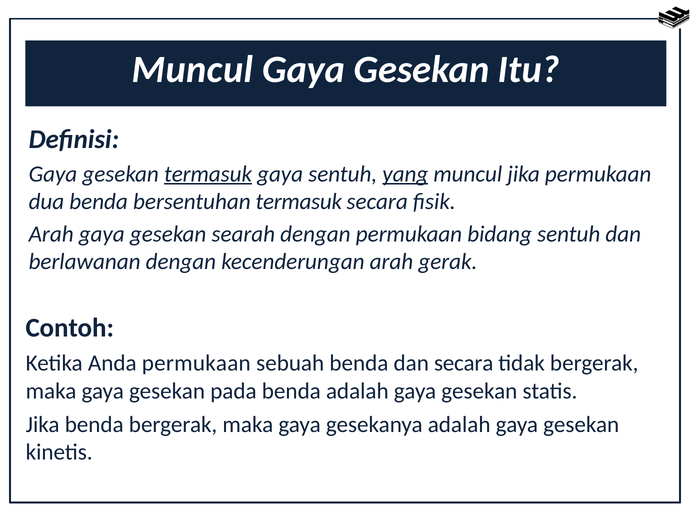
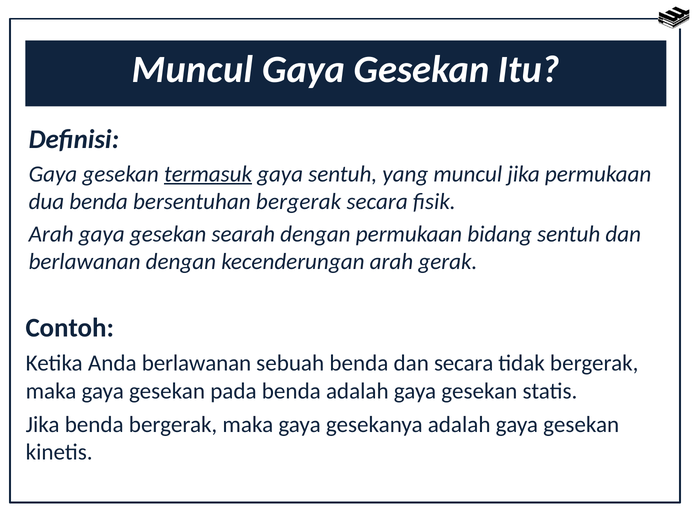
yang underline: present -> none
bersentuhan termasuk: termasuk -> bergerak
Anda permukaan: permukaan -> berlawanan
